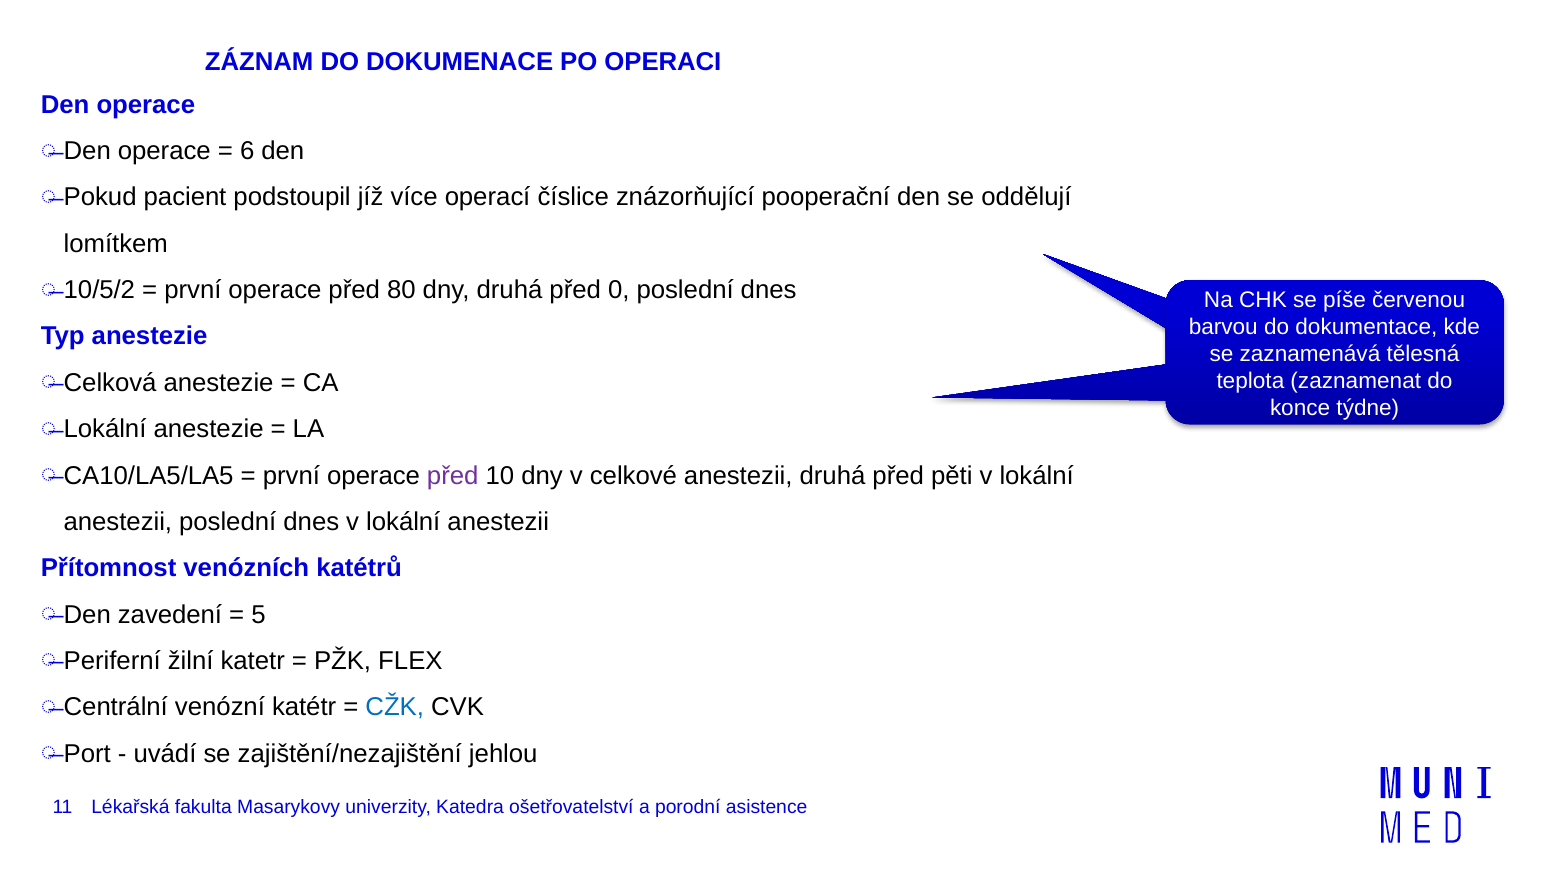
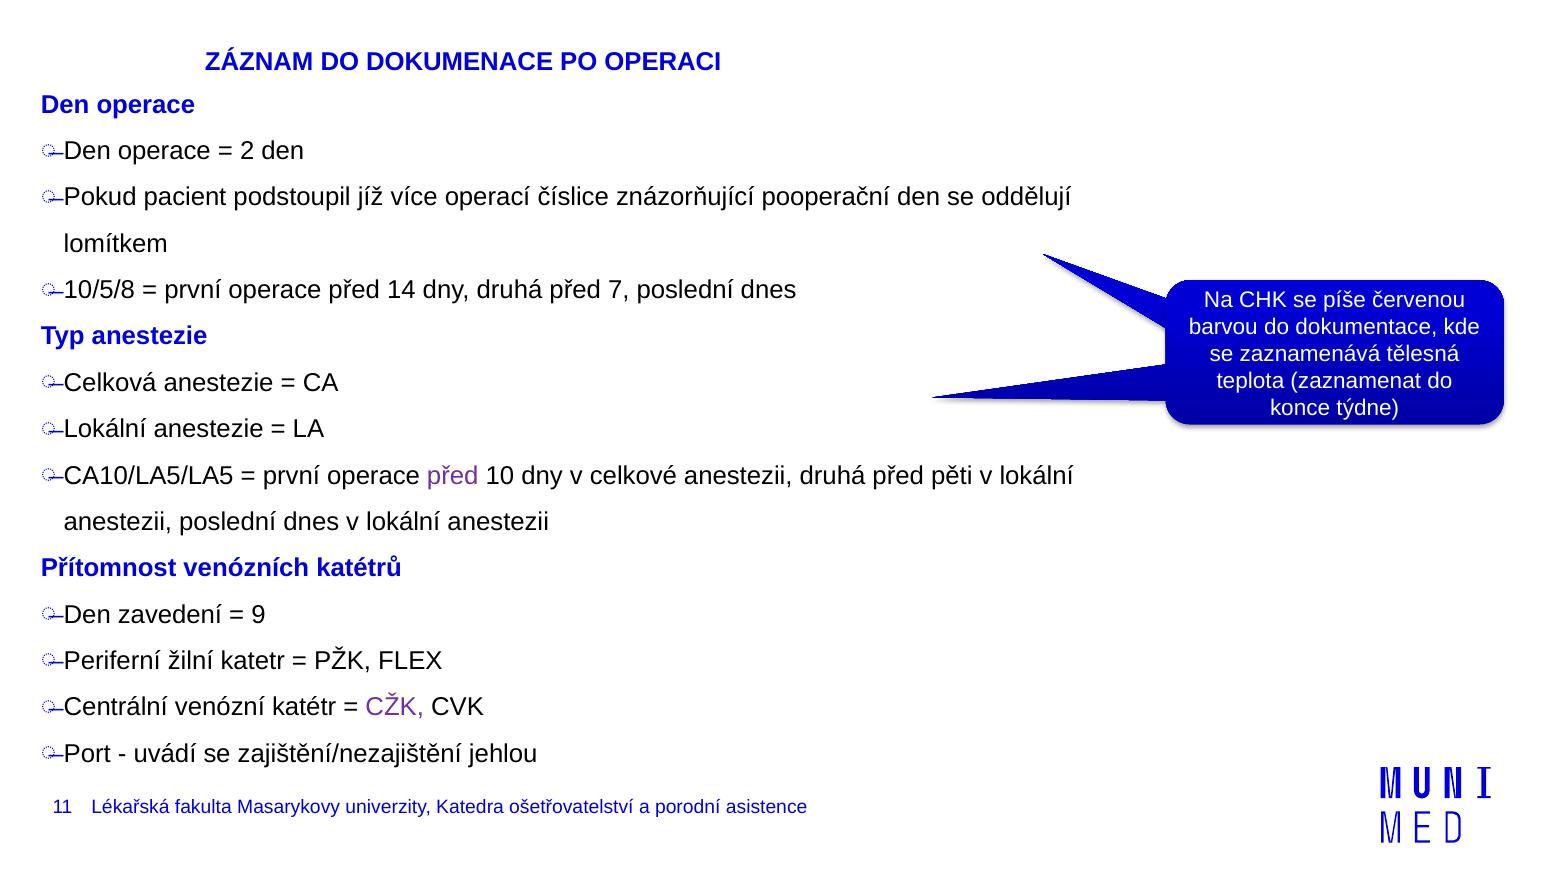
6: 6 -> 2
10/5/2: 10/5/2 -> 10/5/8
80: 80 -> 14
0: 0 -> 7
5: 5 -> 9
CŽK colour: blue -> purple
